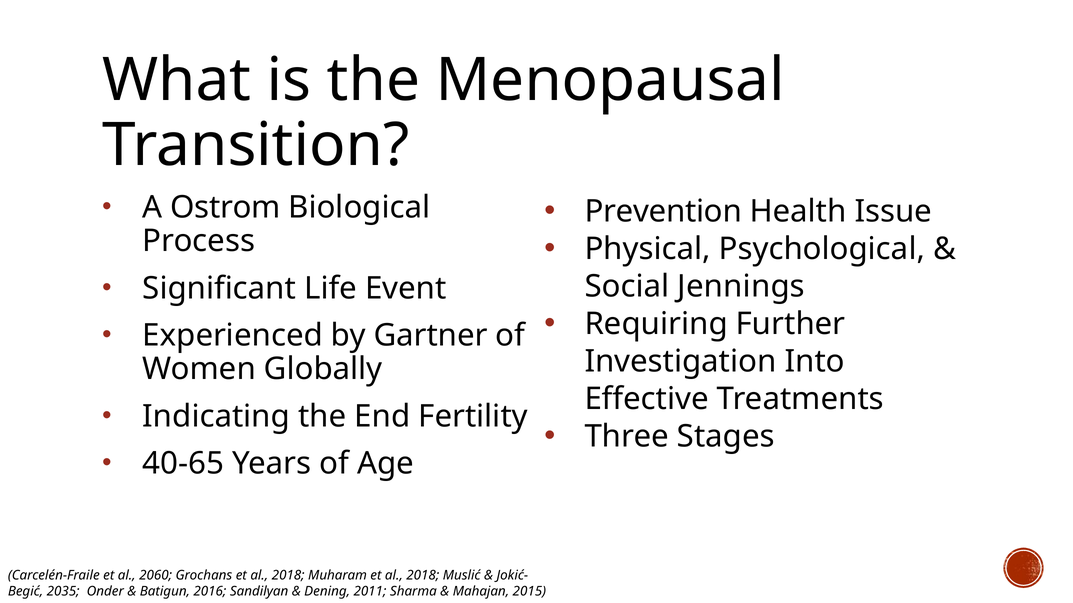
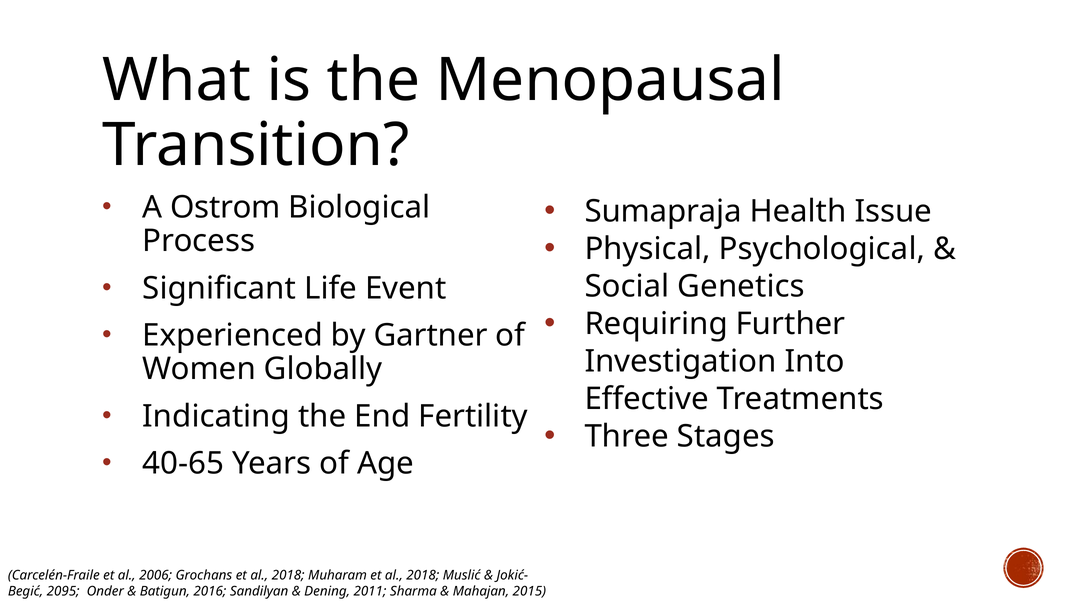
Prevention: Prevention -> Sumapraja
Jennings: Jennings -> Genetics
2060: 2060 -> 2006
2035: 2035 -> 2095
